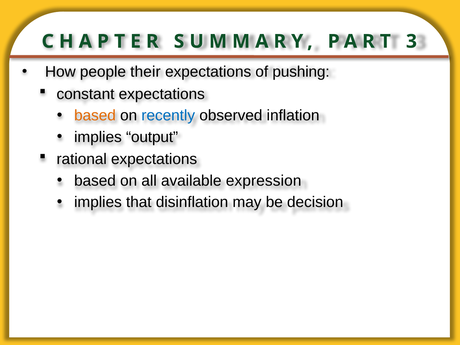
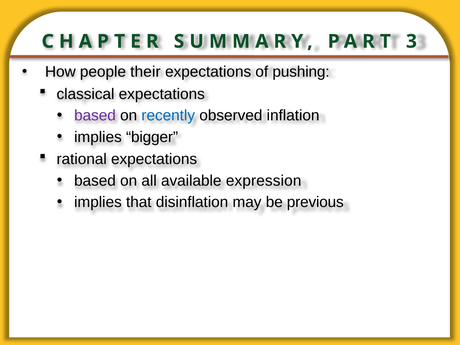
constant: constant -> classical
based at (95, 116) colour: orange -> purple
output: output -> bigger
decision: decision -> previous
